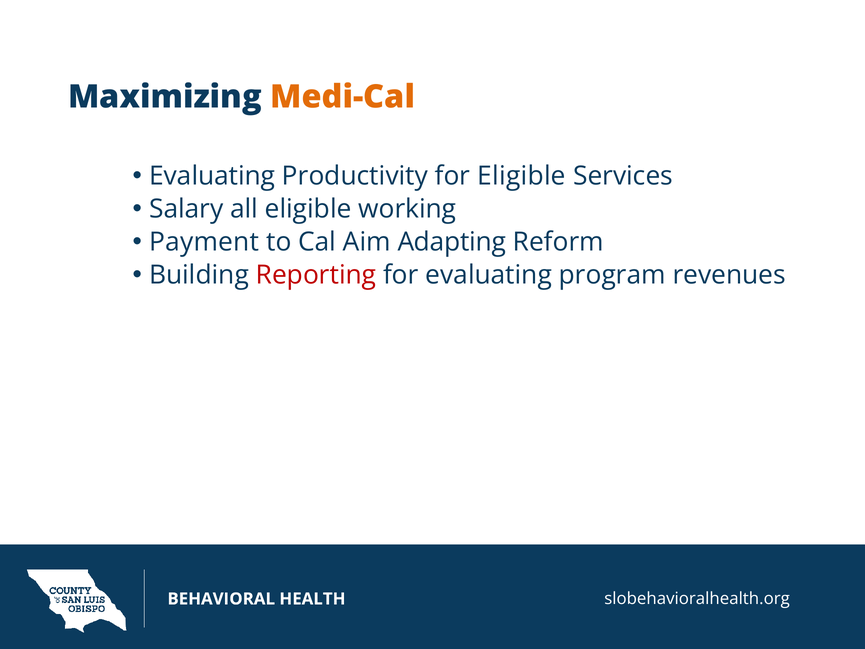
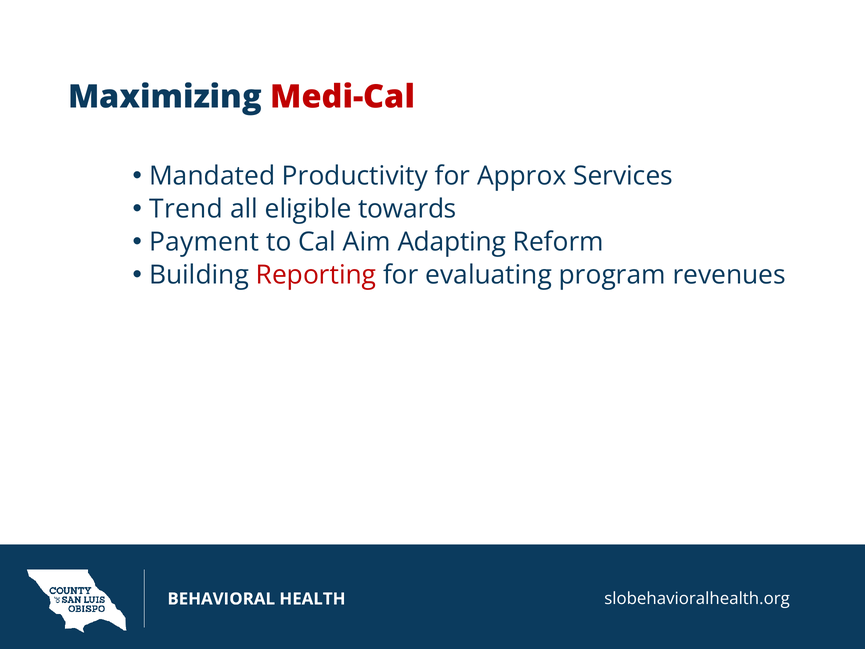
Medi-Cal colour: orange -> red
Evaluating at (212, 176): Evaluating -> Mandated
for Eligible: Eligible -> Approx
Salary: Salary -> Trend
working: working -> towards
